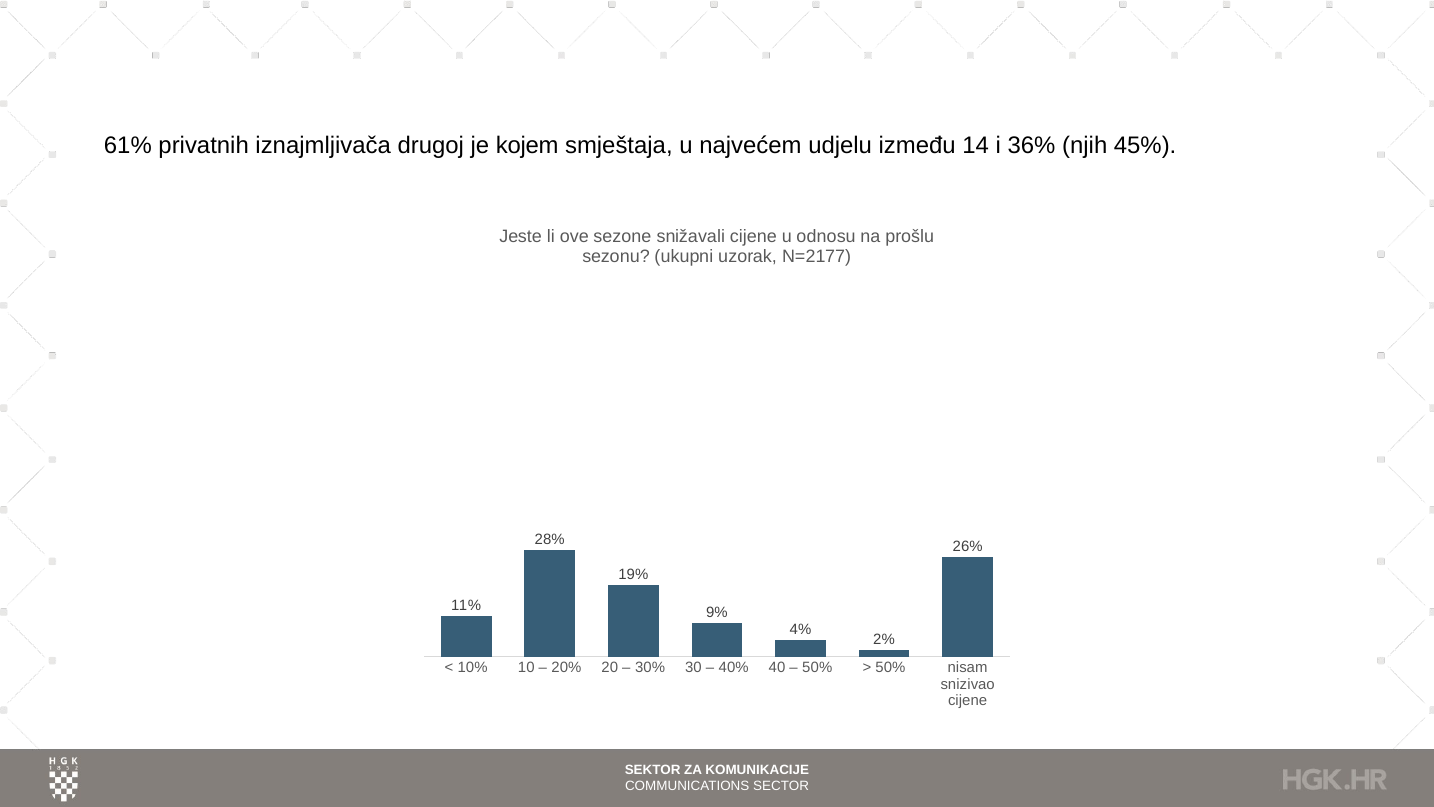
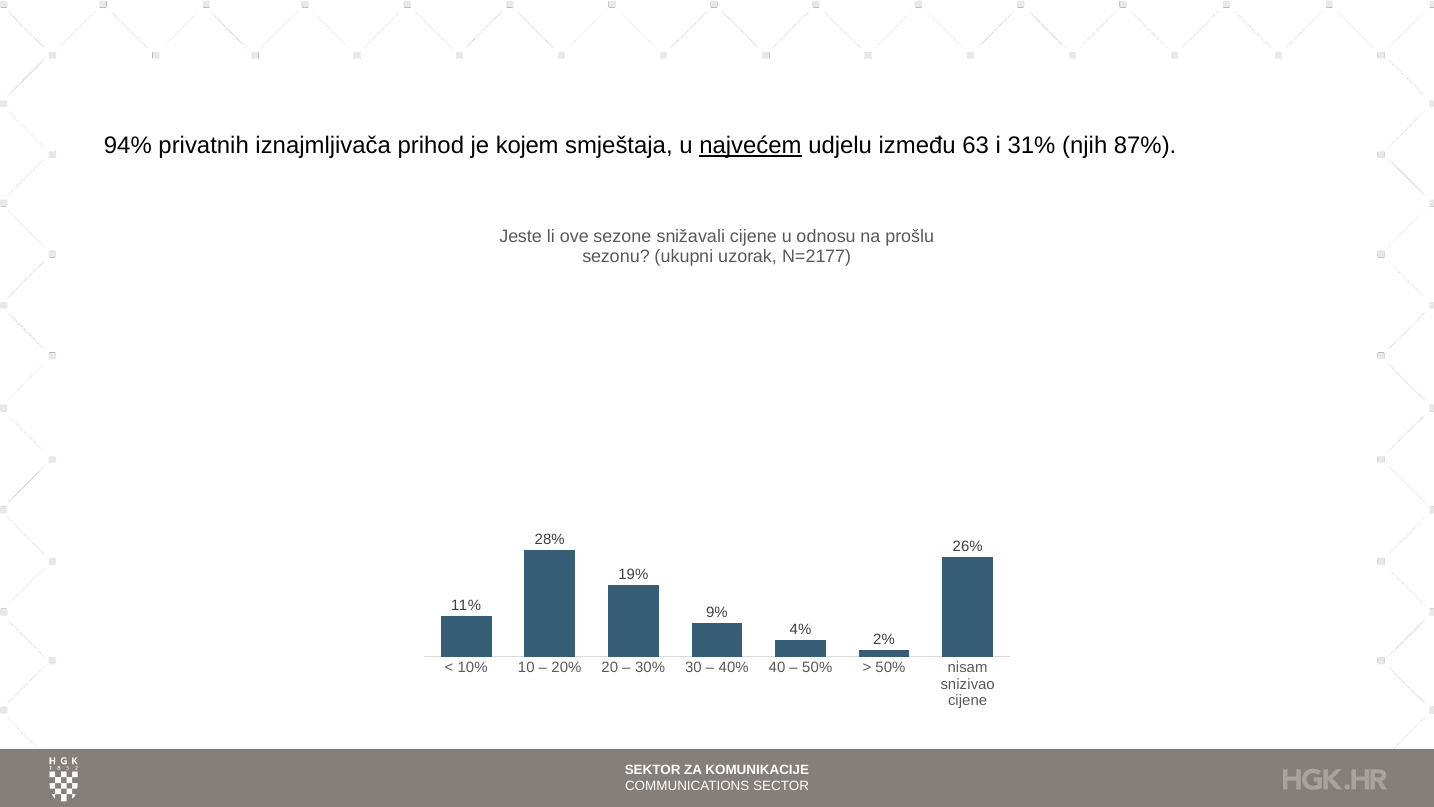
61%: 61% -> 94%
drugoj: drugoj -> prihod
najvećem underline: none -> present
14: 14 -> 63
36%: 36% -> 31%
45%: 45% -> 87%
